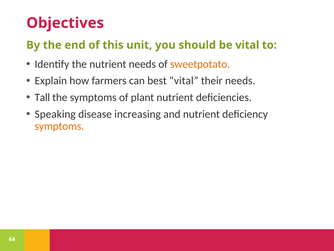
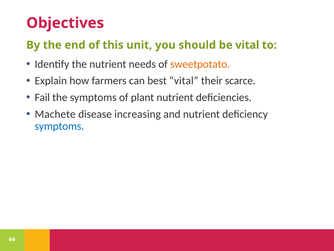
their needs: needs -> scarce
Tall: Tall -> Fail
Speaking: Speaking -> Machete
symptoms at (59, 126) colour: orange -> blue
